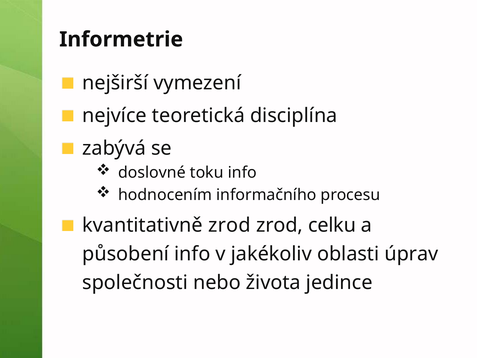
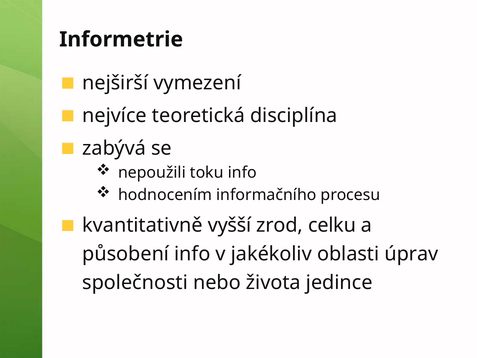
doslovné: doslovné -> nepoužili
kvantitativně zrod: zrod -> vyšší
